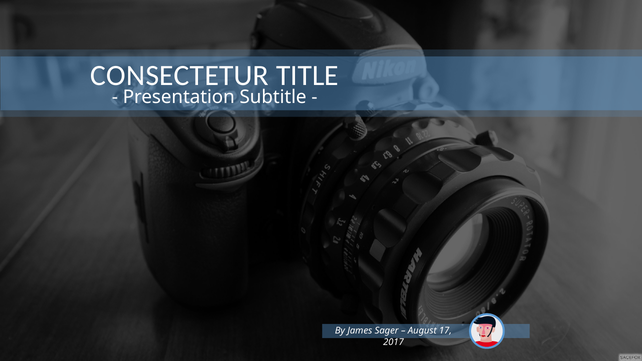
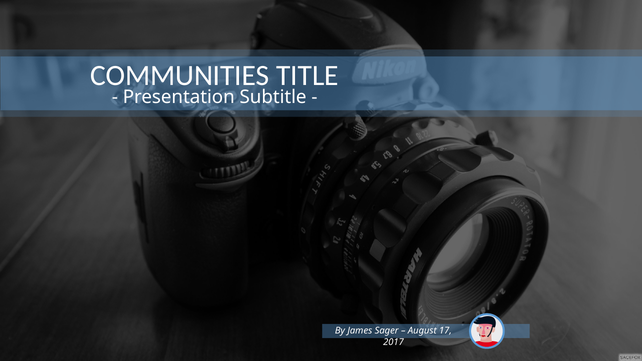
CONSECTETUR: CONSECTETUR -> COMMUNITIES
